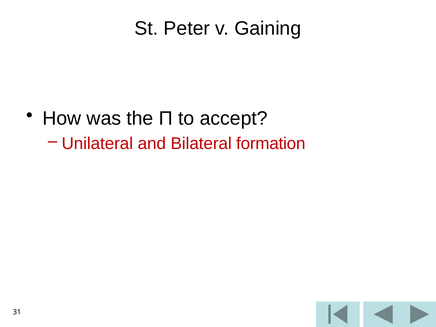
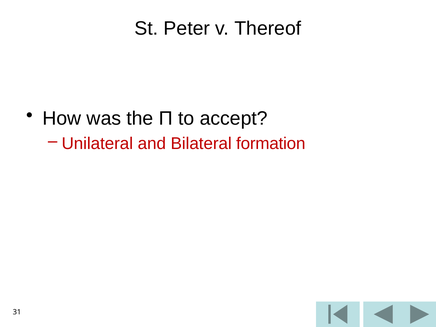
Gaining: Gaining -> Thereof
